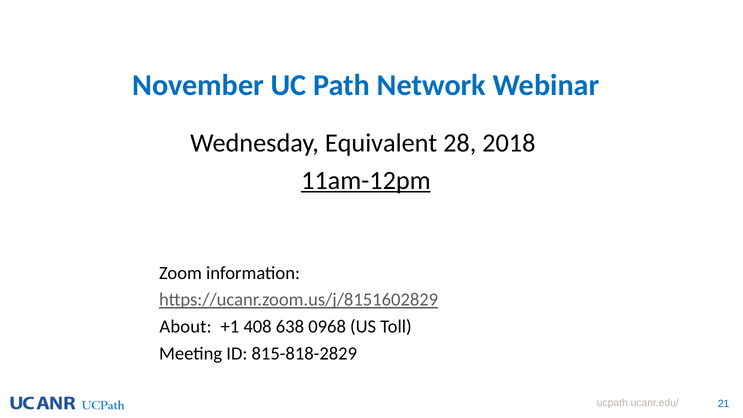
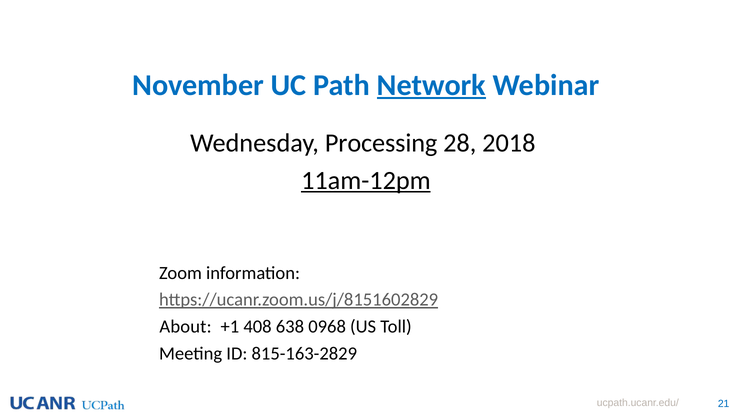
Network underline: none -> present
Equivalent: Equivalent -> Processing
815-818-2829: 815-818-2829 -> 815-163-2829
